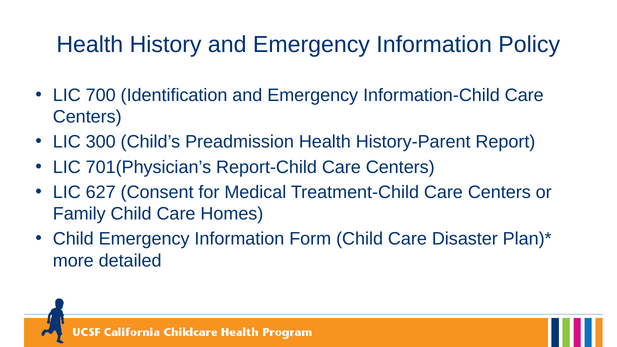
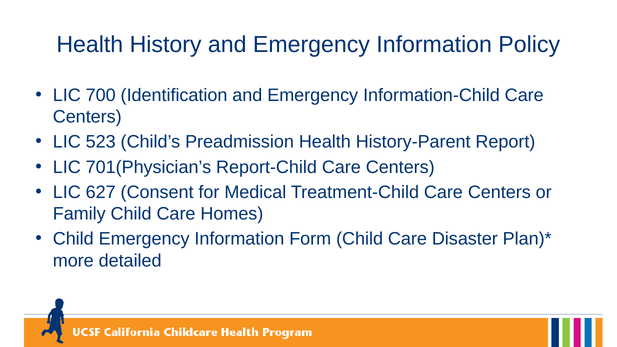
300: 300 -> 523
